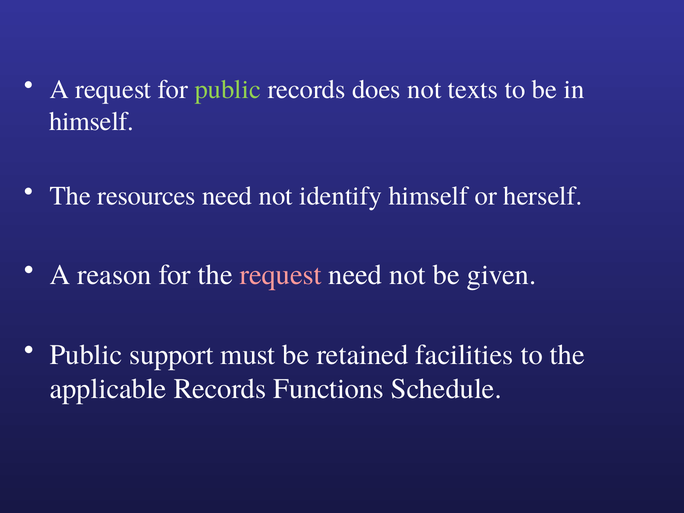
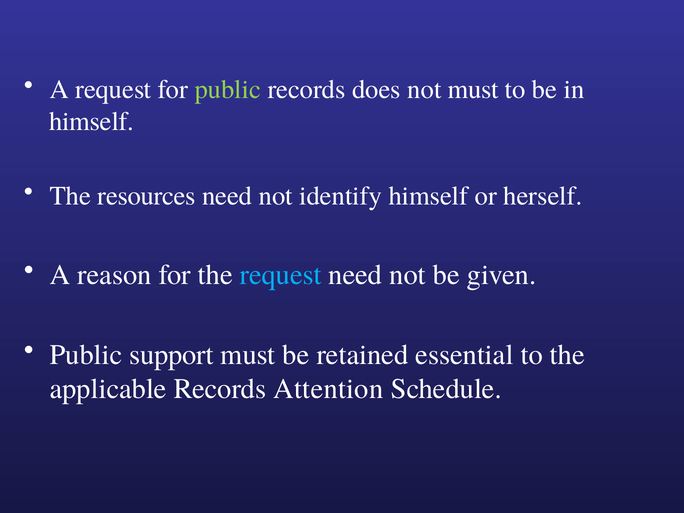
not texts: texts -> must
request at (281, 275) colour: pink -> light blue
facilities: facilities -> essential
Functions: Functions -> Attention
